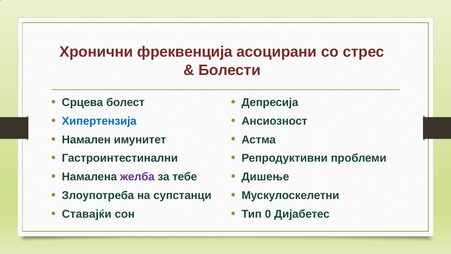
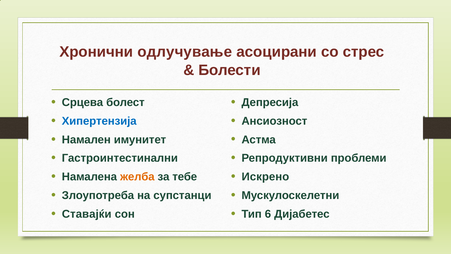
фреквенција: фреквенција -> одлучување
Дишење: Дишење -> Искрено
желба colour: purple -> orange
0: 0 -> 6
